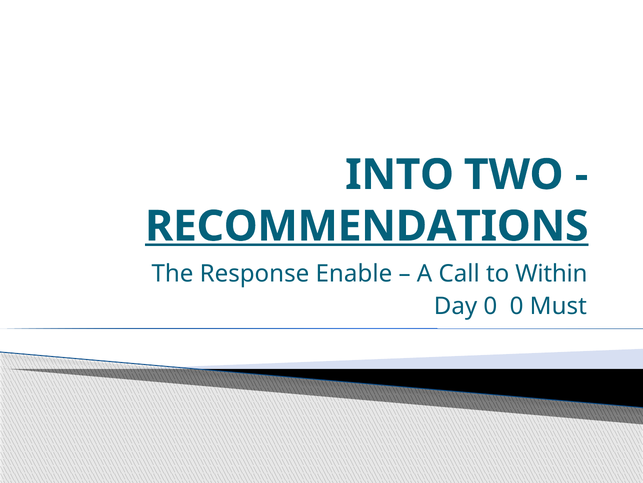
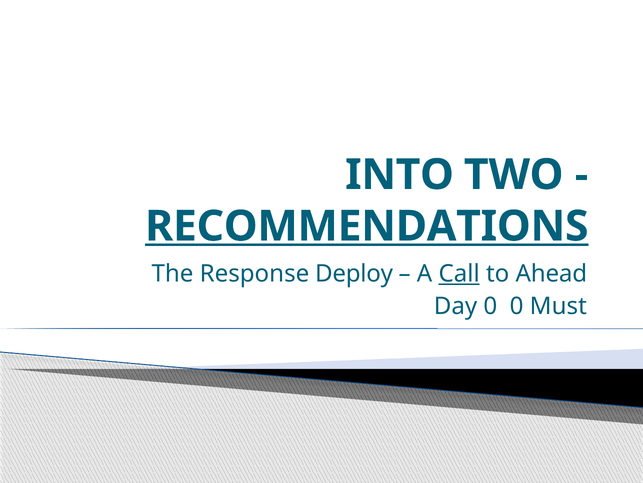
Enable: Enable -> Deploy
Call underline: none -> present
Within: Within -> Ahead
